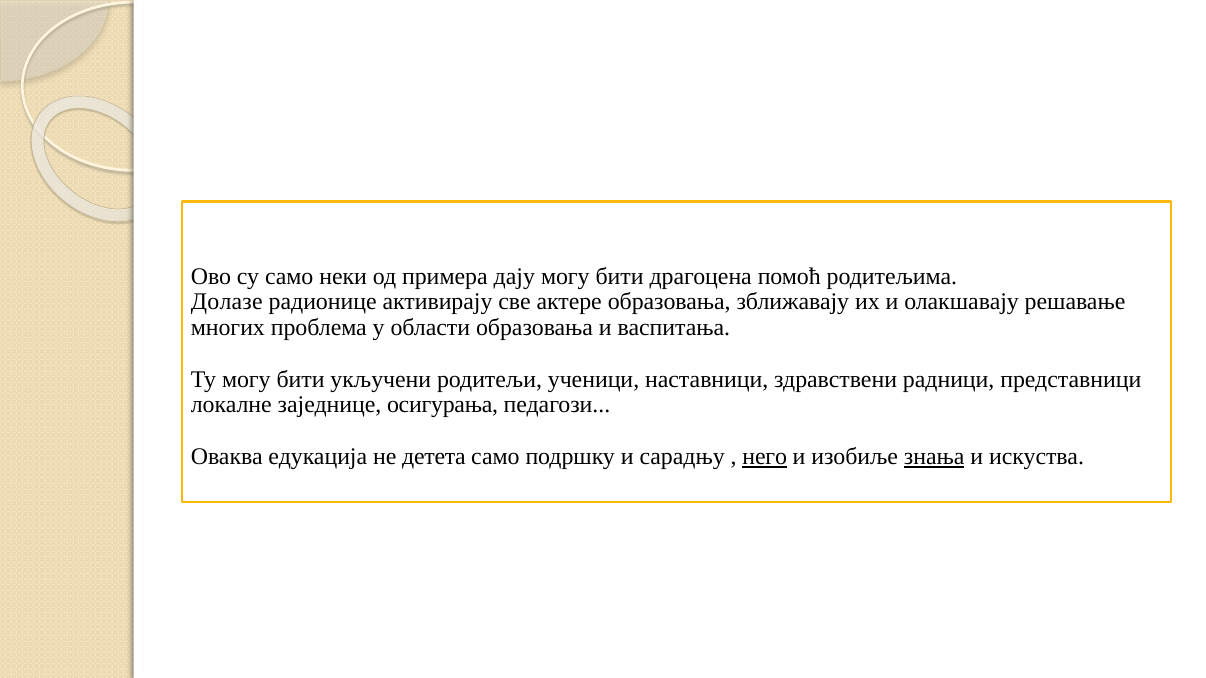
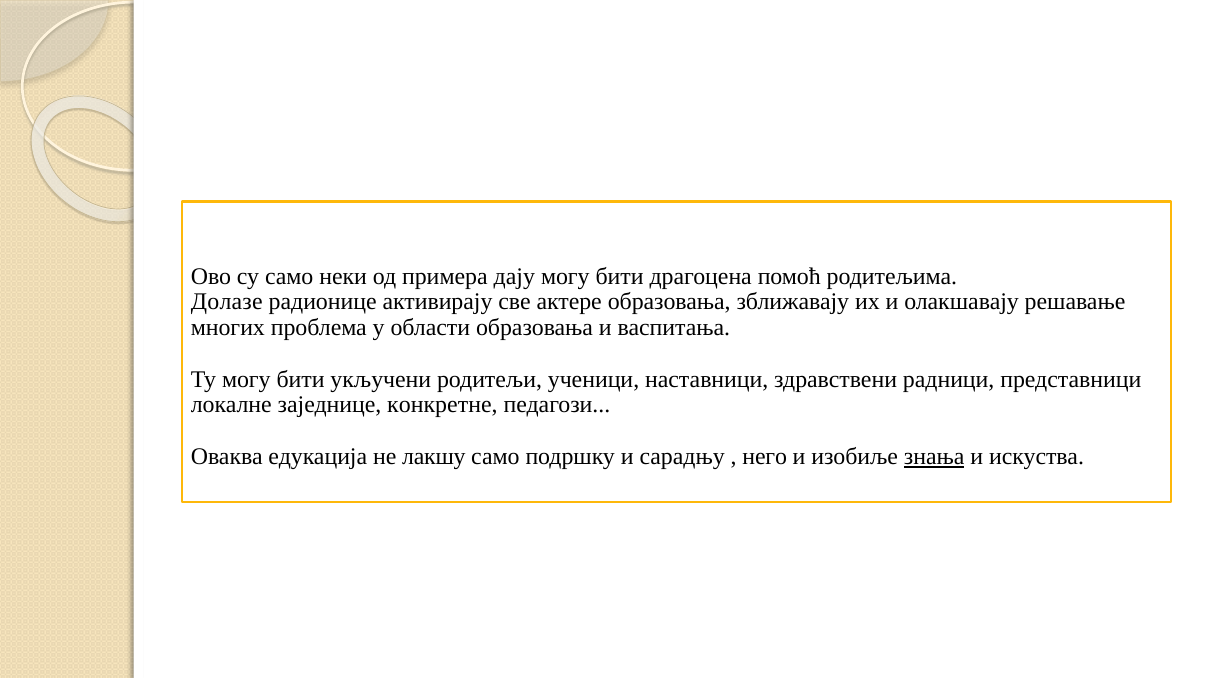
осигурања: осигурања -> конкретне
детета: детета -> лакшу
него underline: present -> none
